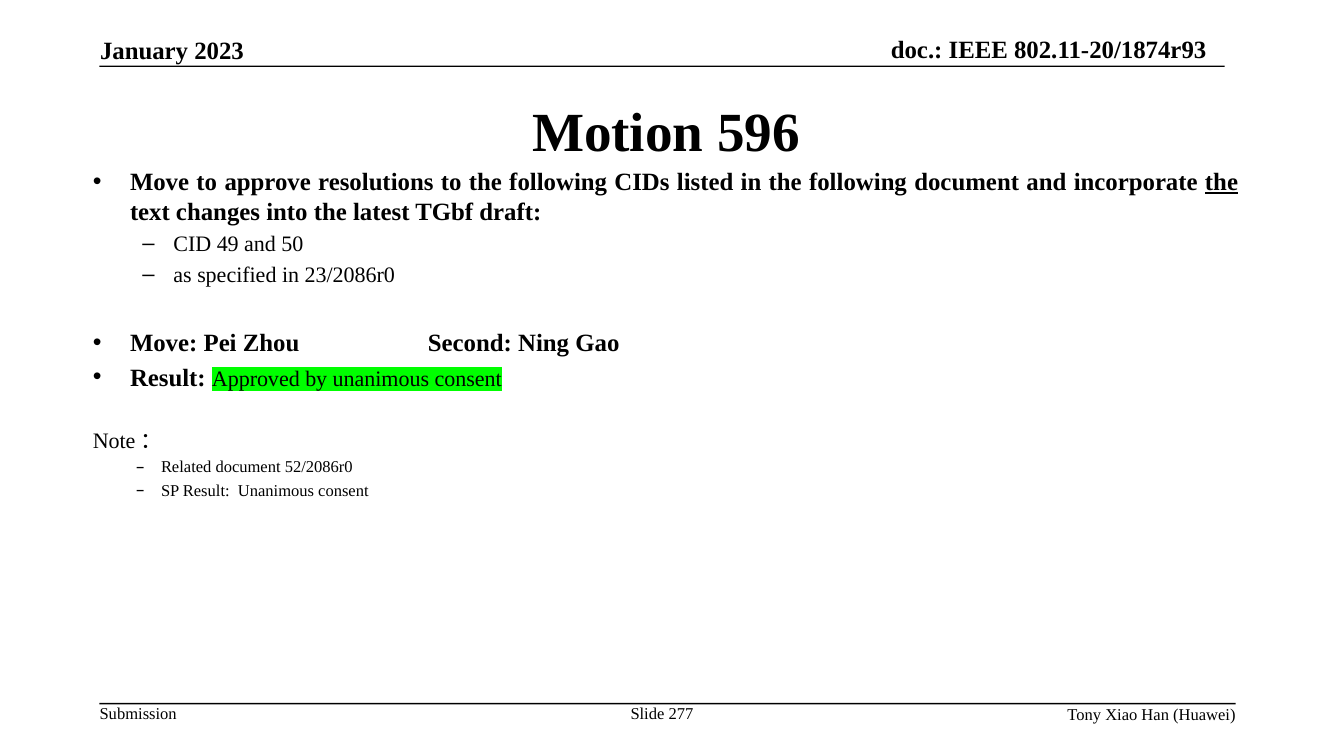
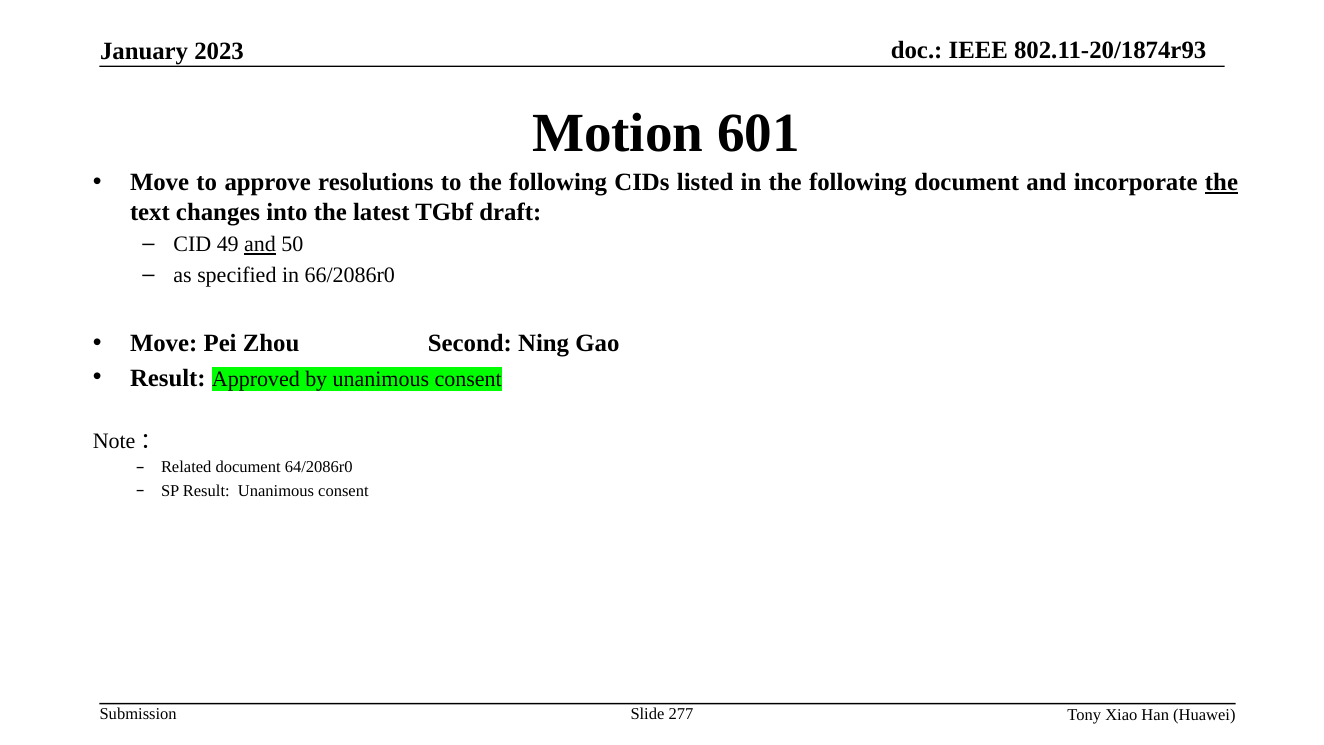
596: 596 -> 601
and at (260, 244) underline: none -> present
23/2086r0: 23/2086r0 -> 66/2086r0
52/2086r0: 52/2086r0 -> 64/2086r0
